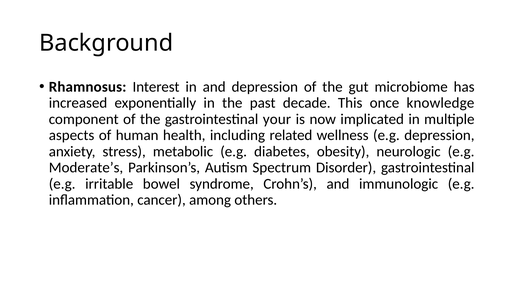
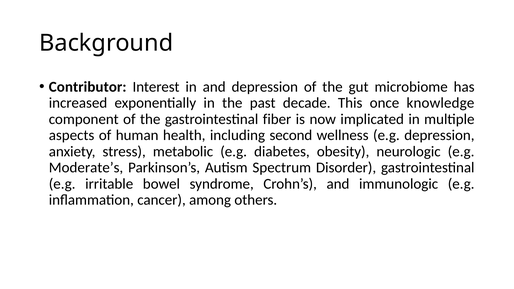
Rhamnosus: Rhamnosus -> Contributor
your: your -> fiber
related: related -> second
